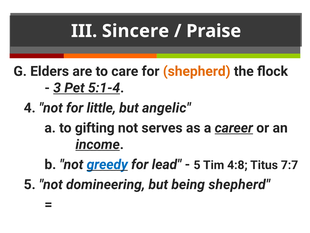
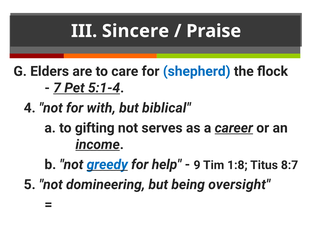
shepherd at (197, 71) colour: orange -> blue
3: 3 -> 7
little: little -> with
angelic: angelic -> biblical
lead: lead -> help
5 at (197, 165): 5 -> 9
4:8: 4:8 -> 1:8
7:7: 7:7 -> 8:7
being shepherd: shepherd -> oversight
